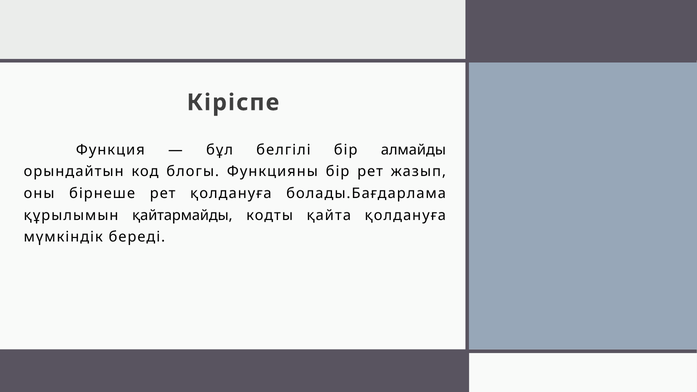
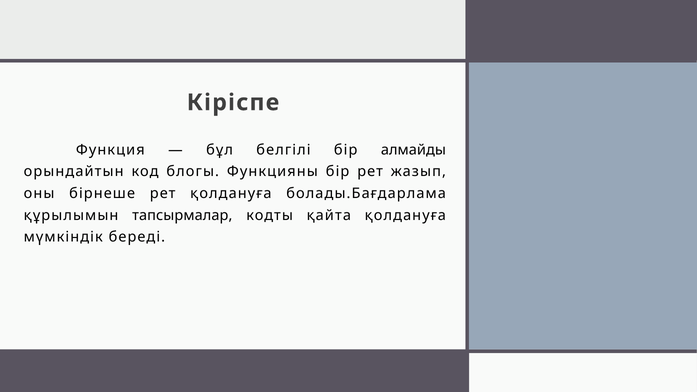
қайтармайды: қайтармайды -> тапсырмалар
